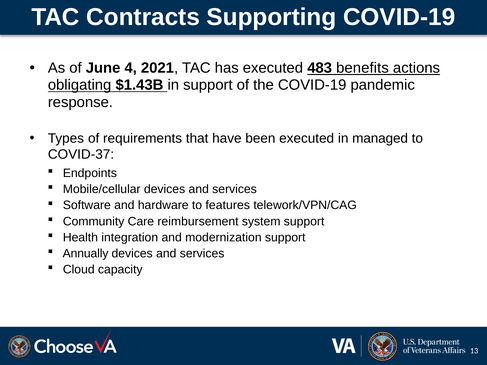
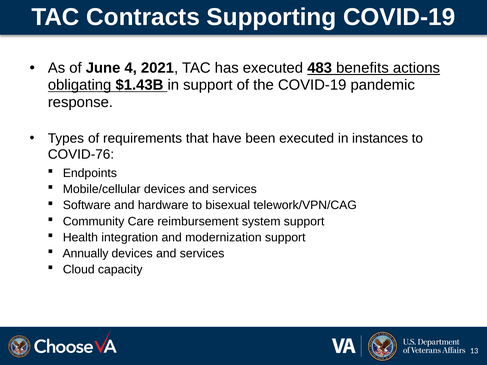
managed: managed -> instances
COVID-37: COVID-37 -> COVID-76
features: features -> bisexual
